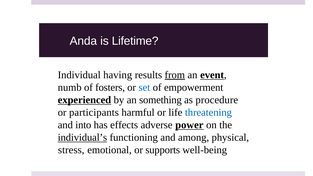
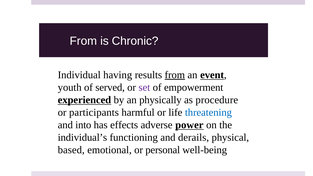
Anda at (83, 41): Anda -> From
Lifetime: Lifetime -> Chronic
numb: numb -> youth
fosters: fosters -> served
set colour: blue -> purple
something: something -> physically
individual’s underline: present -> none
among: among -> derails
stress: stress -> based
supports: supports -> personal
